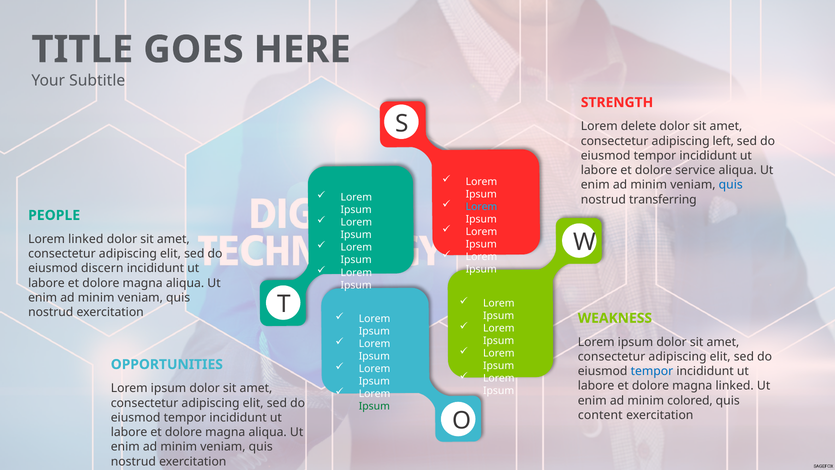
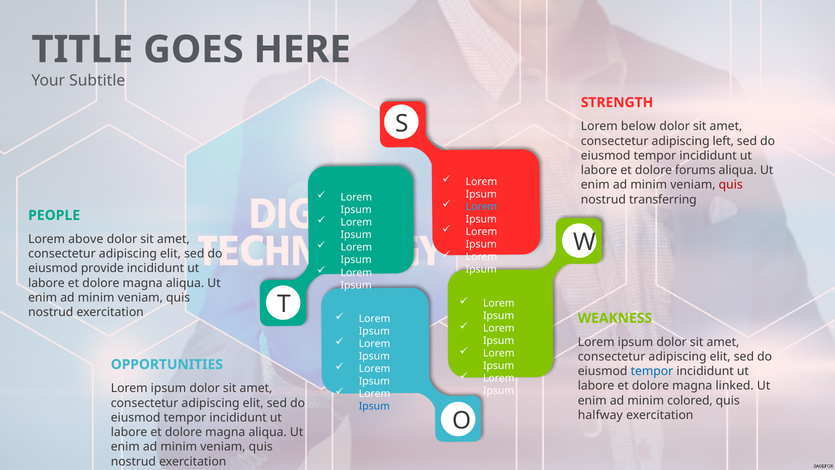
delete: delete -> below
service: service -> forums
quis at (731, 185) colour: blue -> red
Lorem linked: linked -> above
discern: discern -> provide
Ipsum at (374, 406) colour: green -> blue
content: content -> halfway
